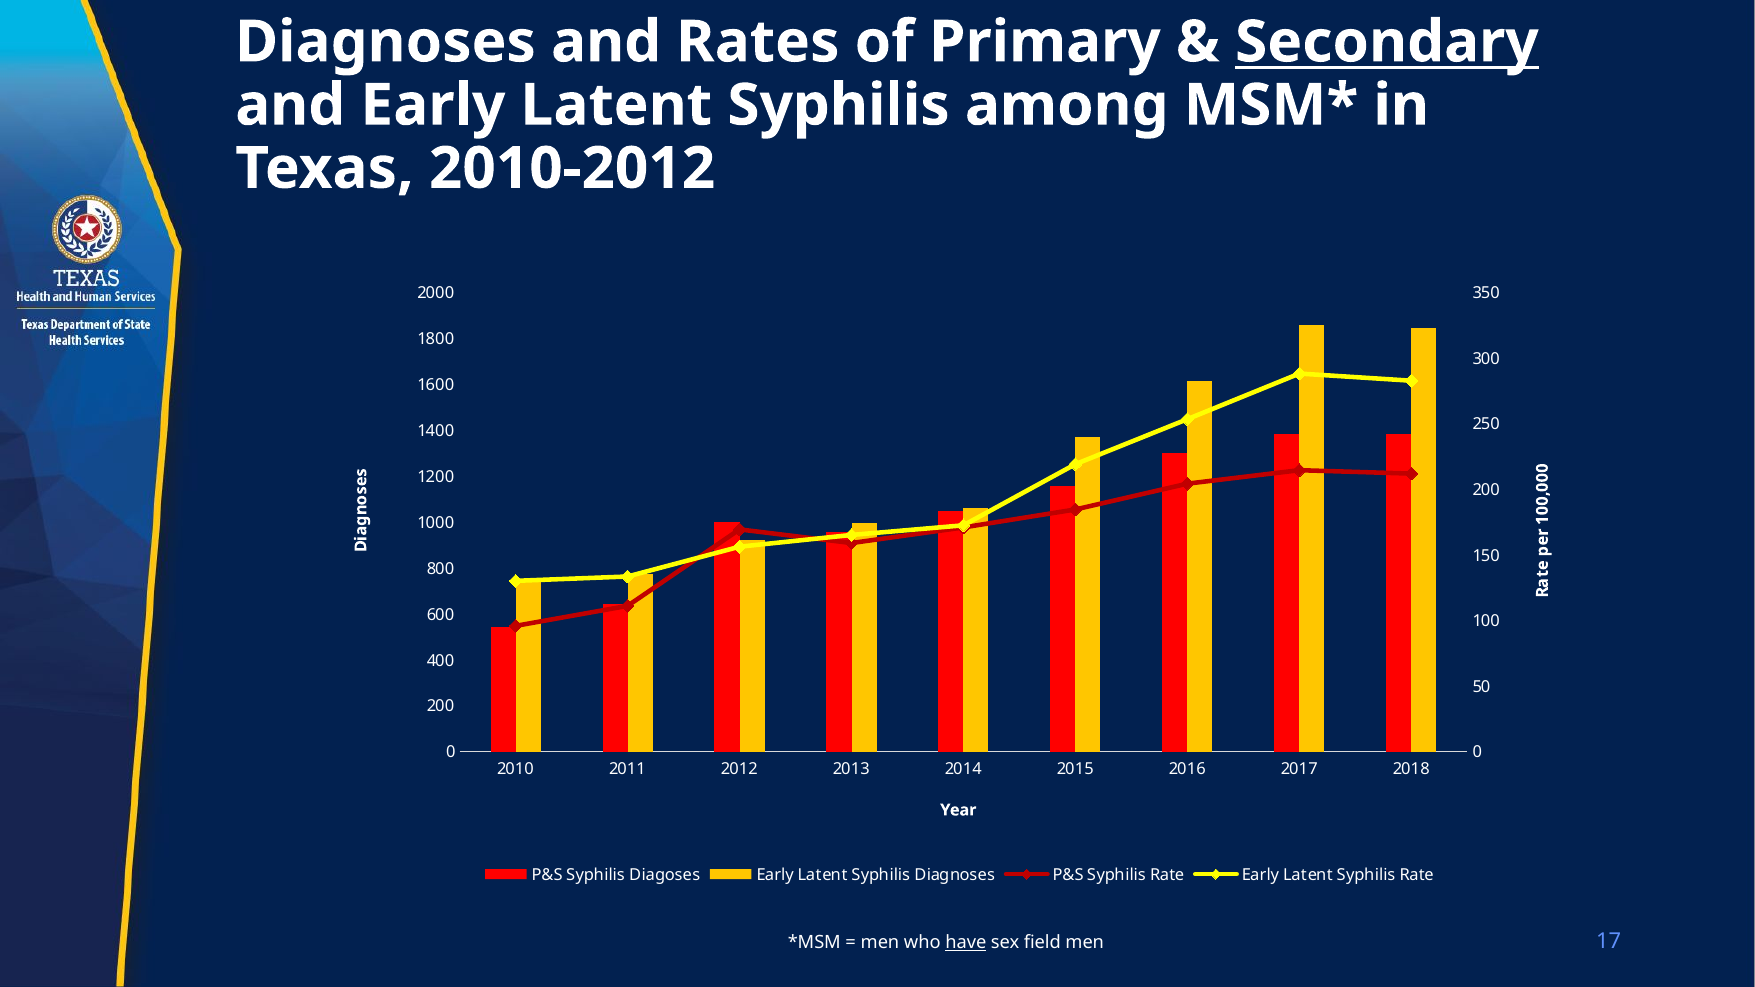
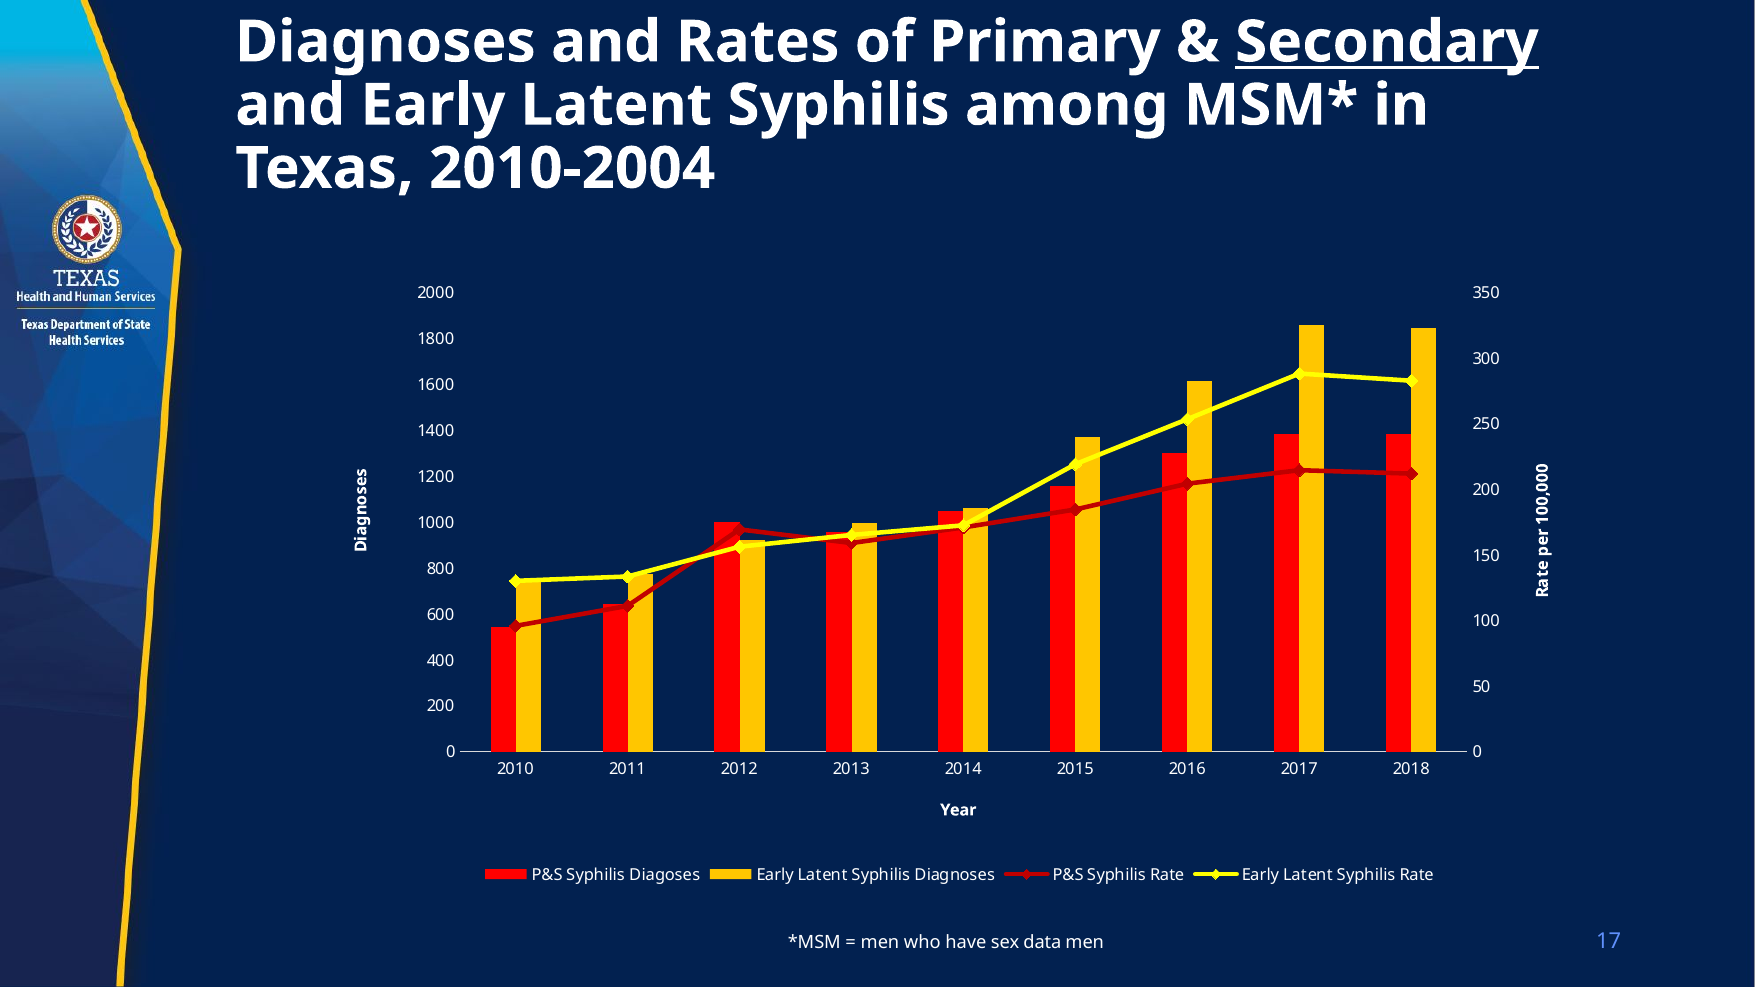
2010-2012: 2010-2012 -> 2010-2004
have underline: present -> none
field: field -> data
